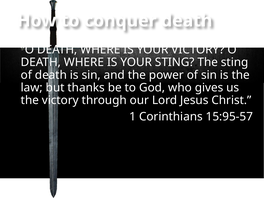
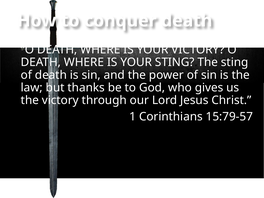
15:95-57: 15:95-57 -> 15:79-57
